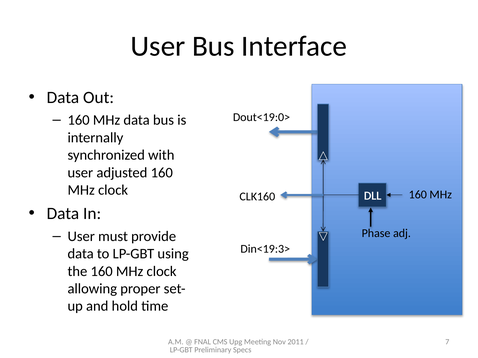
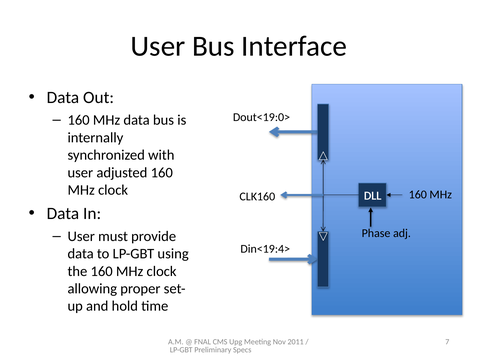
Din<19:3>: Din<19:3> -> Din<19:4>
